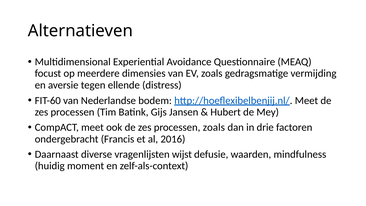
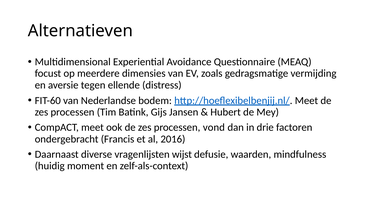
processen zoals: zoals -> vond
